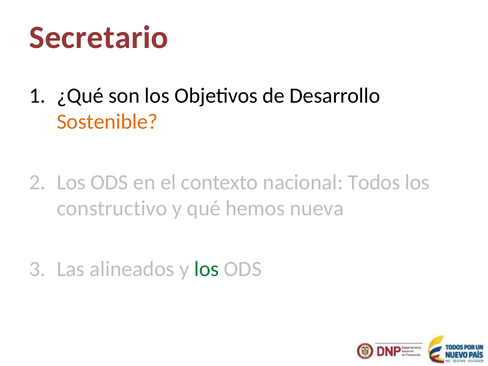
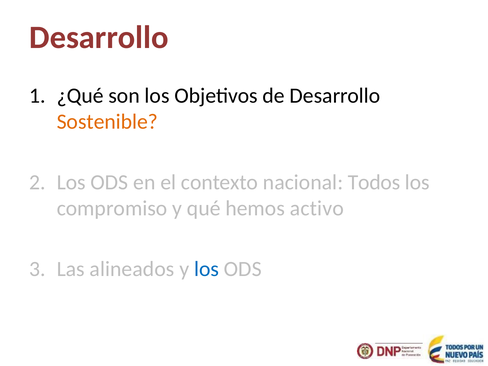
Secretario at (99, 37): Secretario -> Desarrollo
constructivo: constructivo -> compromiso
nueva: nueva -> activo
los at (207, 269) colour: green -> blue
